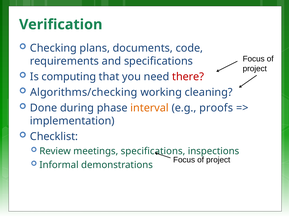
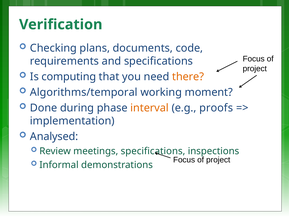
there colour: red -> orange
Algorithms/checking: Algorithms/checking -> Algorithms/temporal
cleaning: cleaning -> moment
Checklist: Checklist -> Analysed
